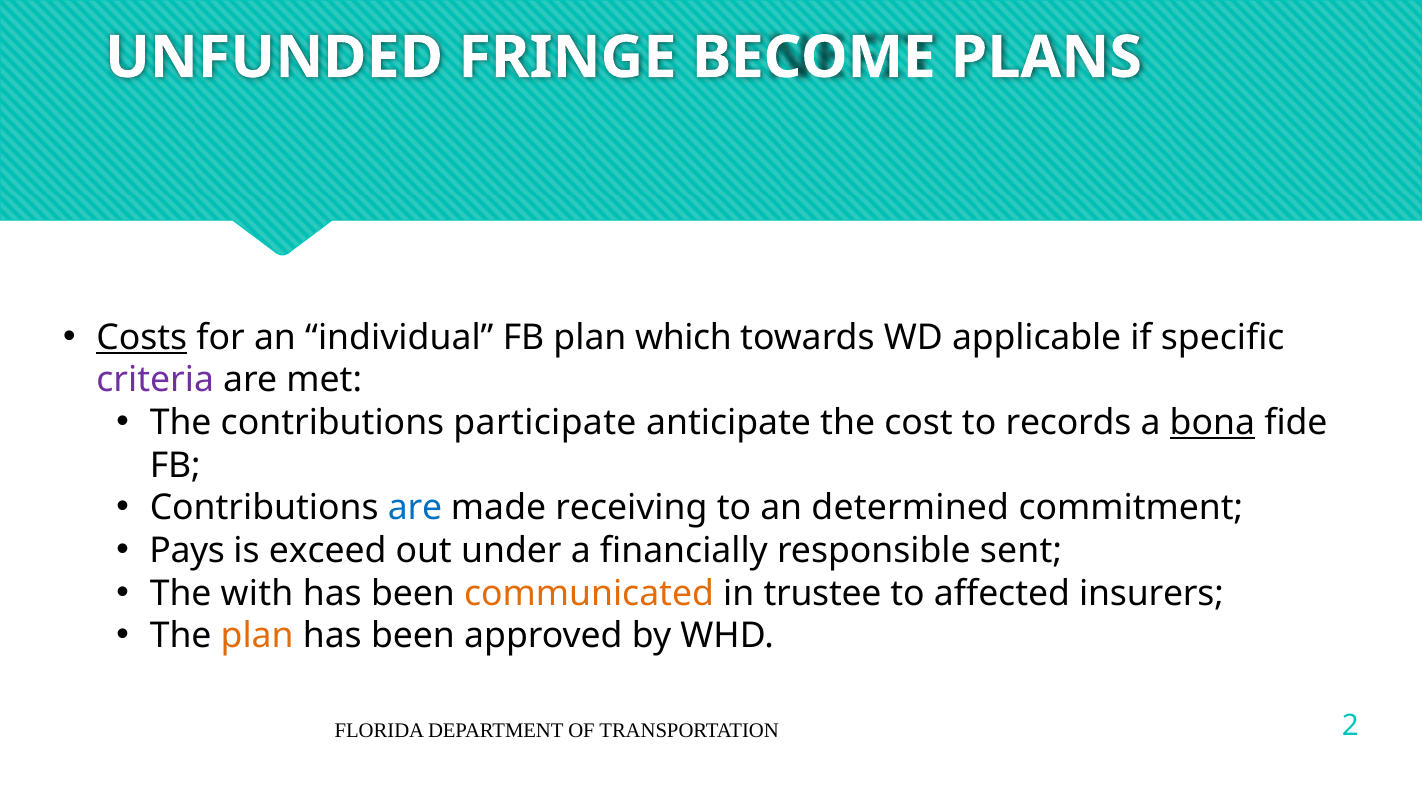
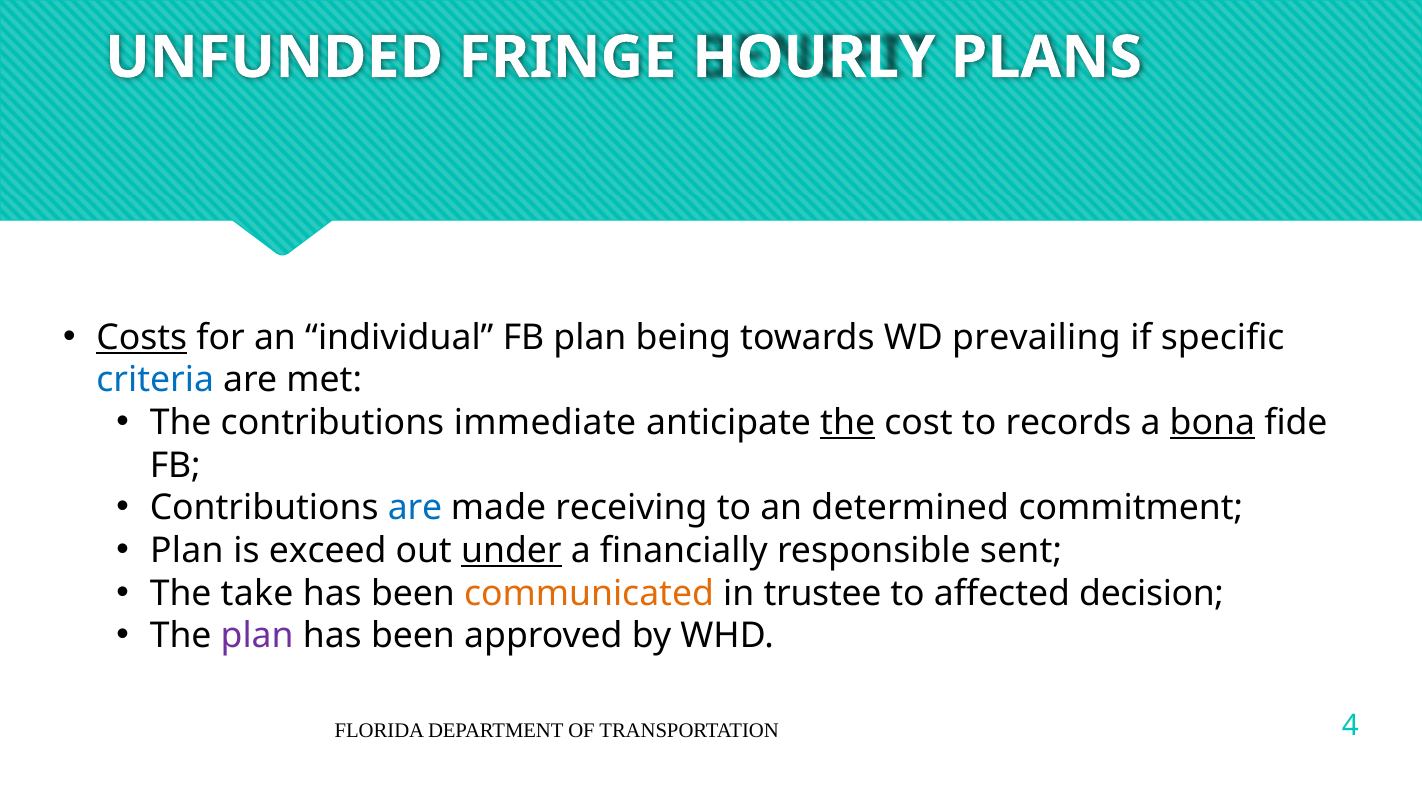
BECOME: BECOME -> HOURLY
which: which -> being
applicable: applicable -> prevailing
criteria colour: purple -> blue
participate: participate -> immediate
the at (848, 423) underline: none -> present
Pays at (187, 551): Pays -> Plan
under underline: none -> present
with: with -> take
insurers: insurers -> decision
plan at (257, 636) colour: orange -> purple
2: 2 -> 4
